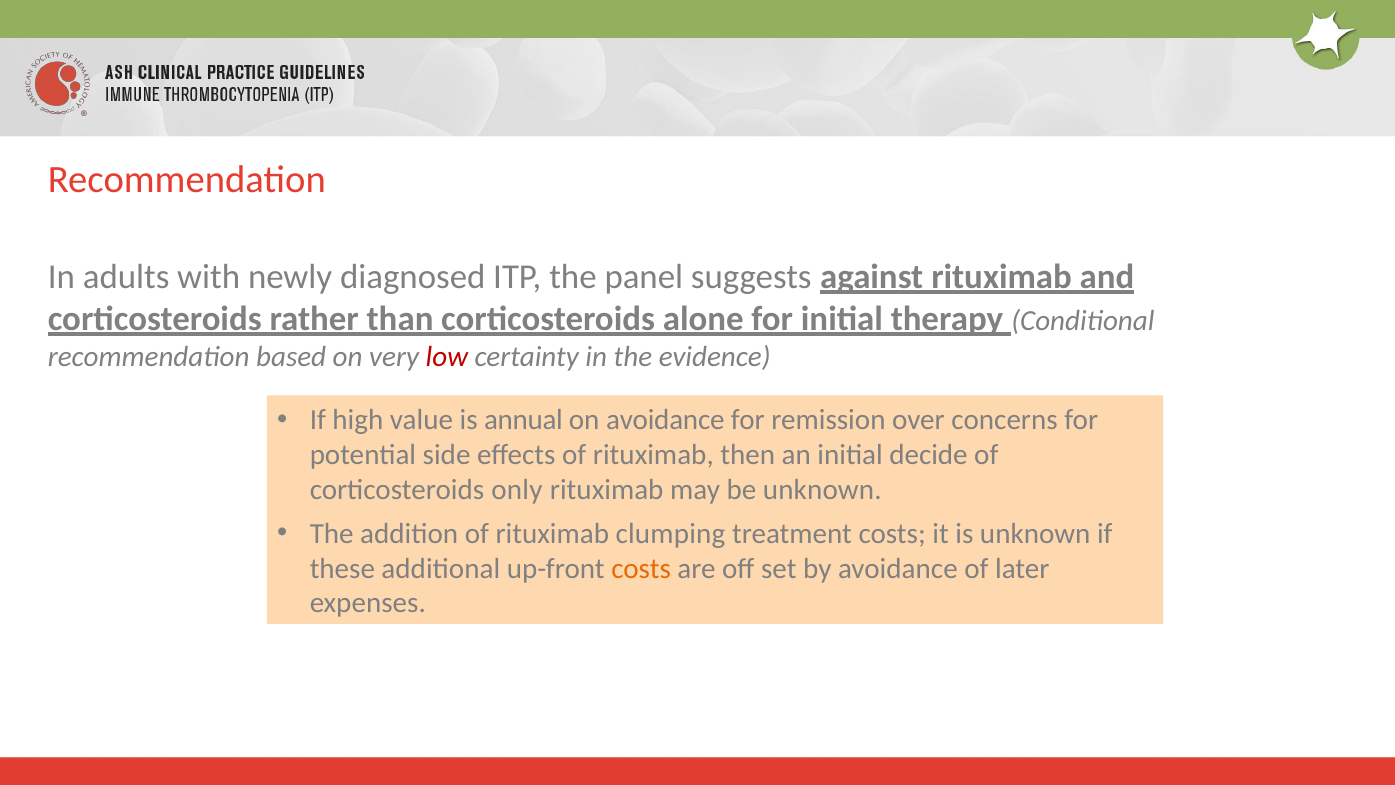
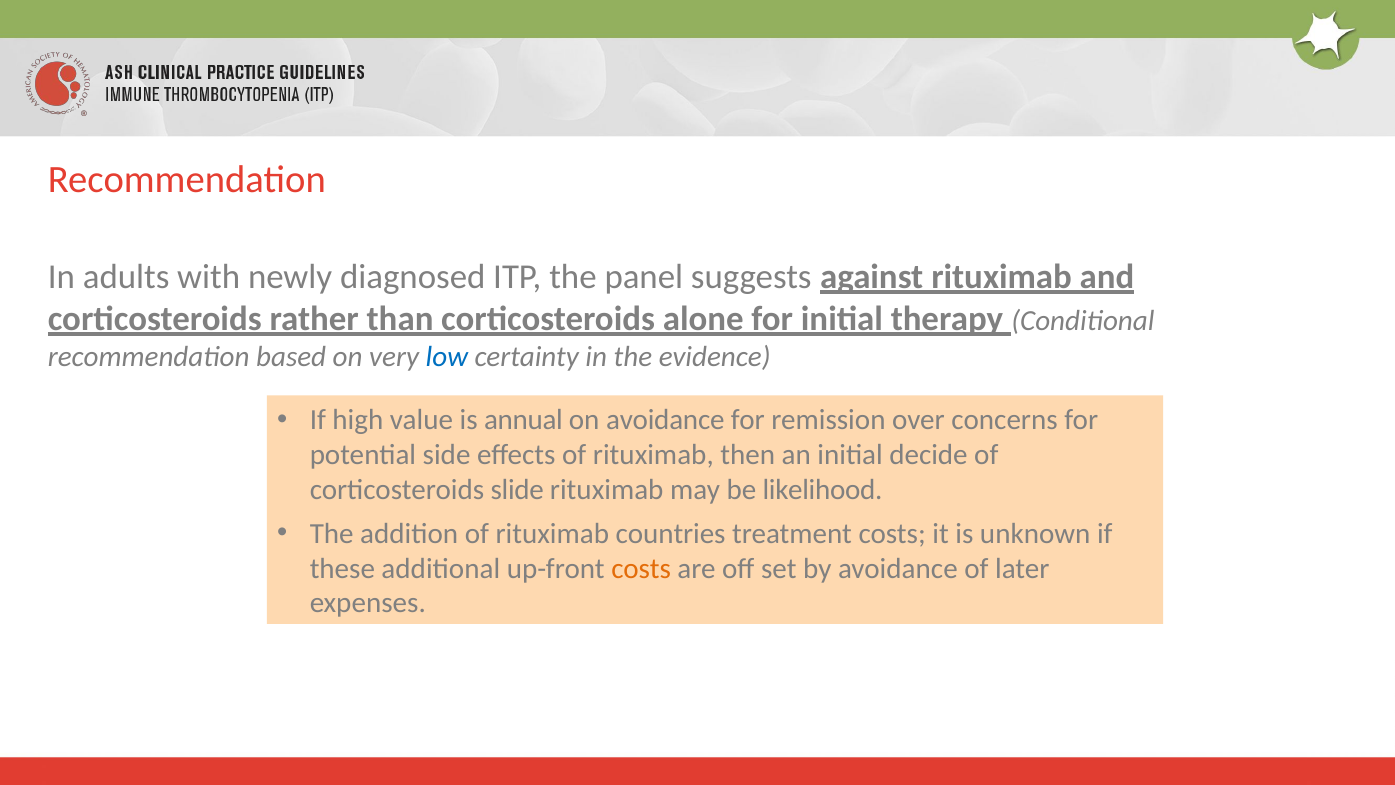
low colour: red -> blue
only: only -> slide
be unknown: unknown -> likelihood
clumping: clumping -> countries
